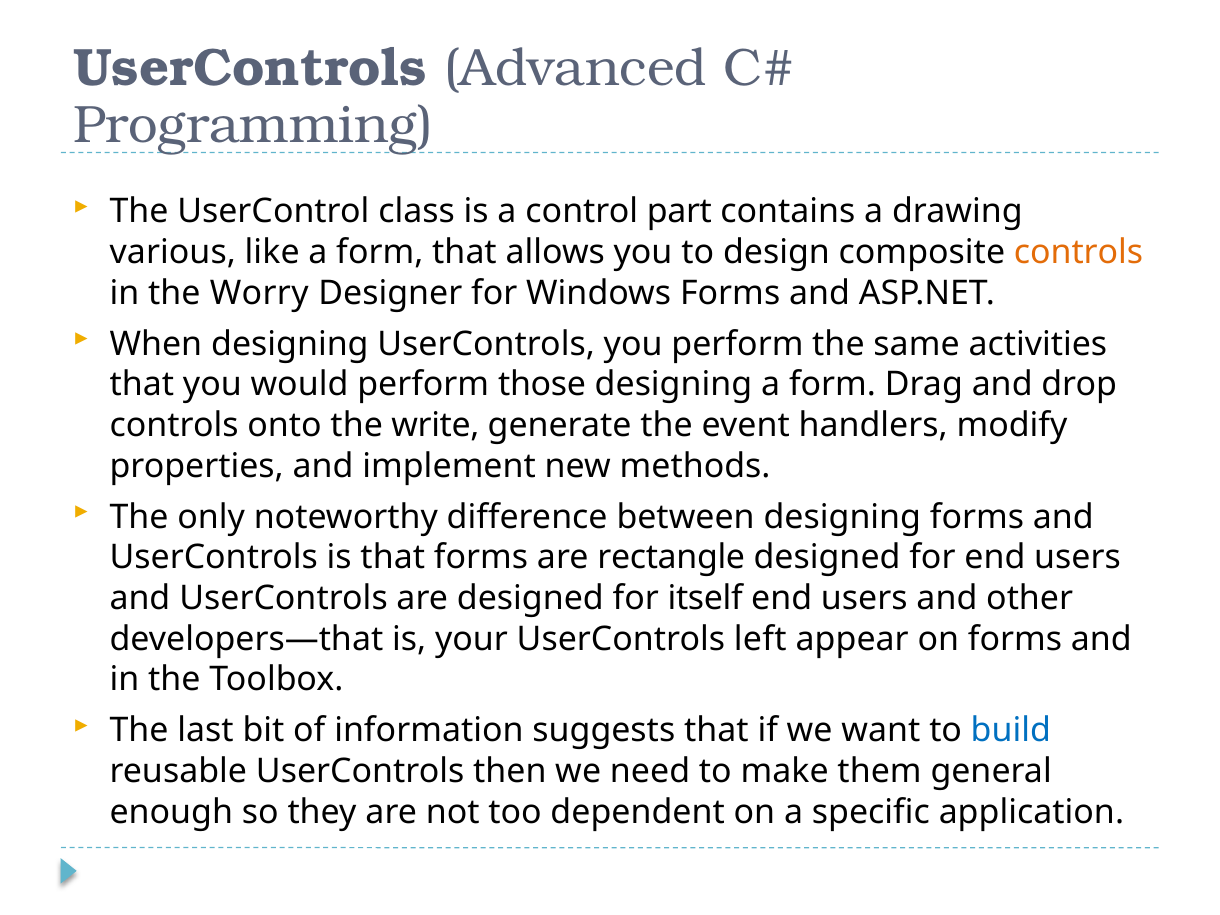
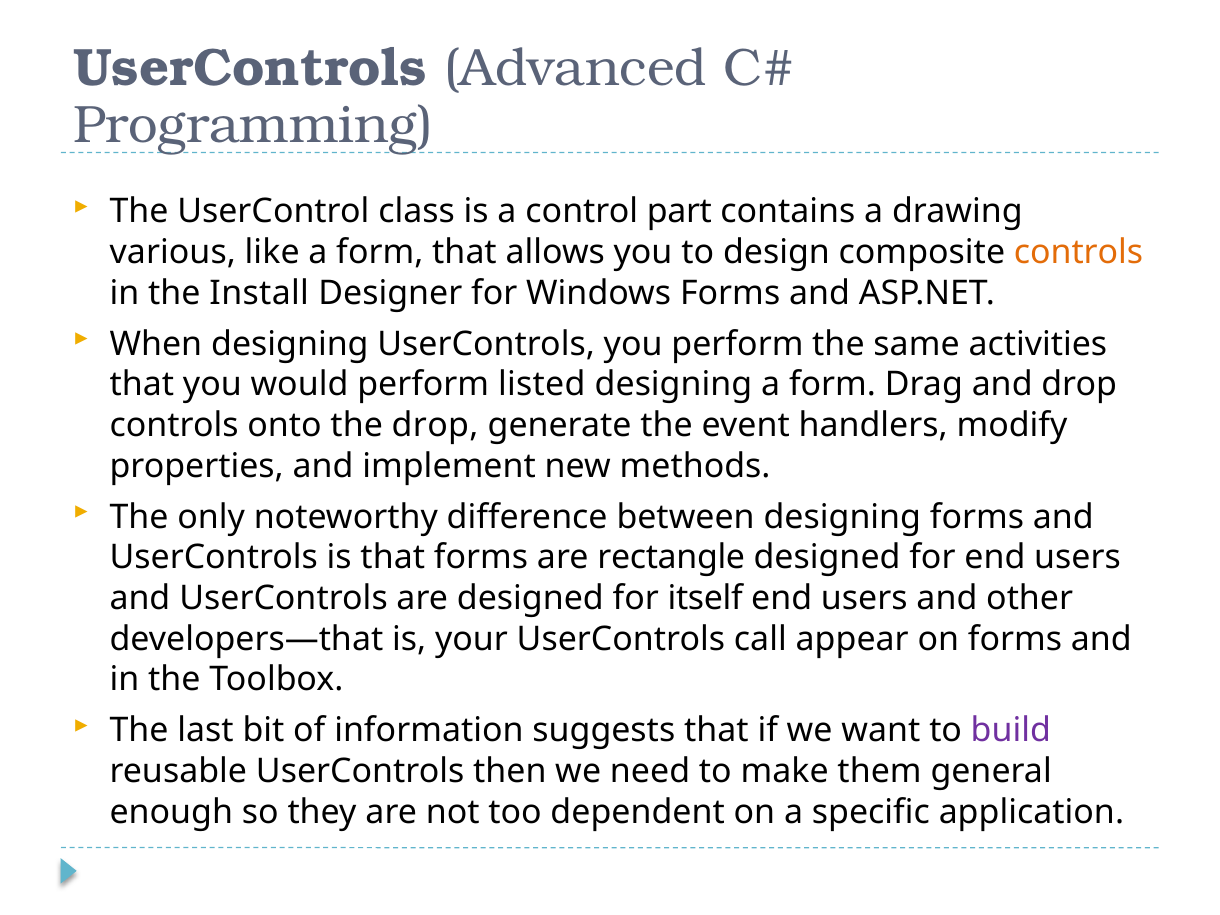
Worry: Worry -> Install
those: those -> listed
the write: write -> drop
left: left -> call
build colour: blue -> purple
